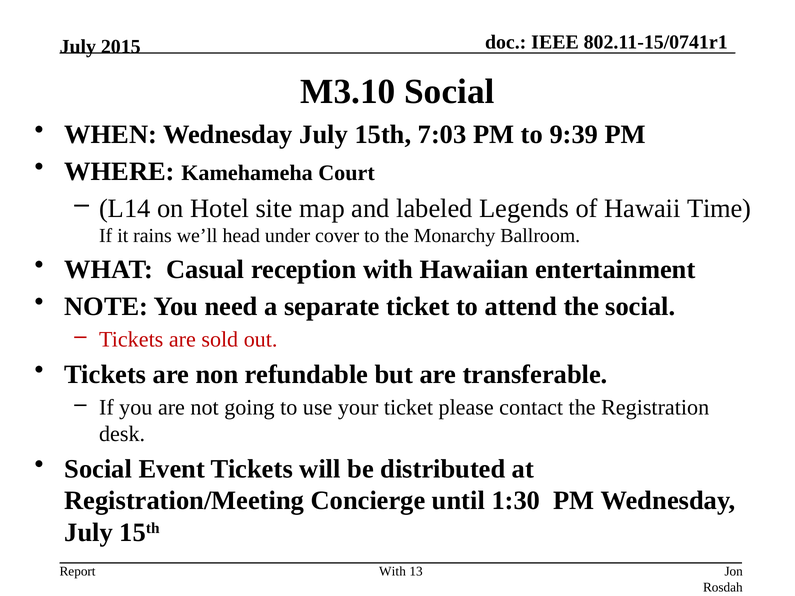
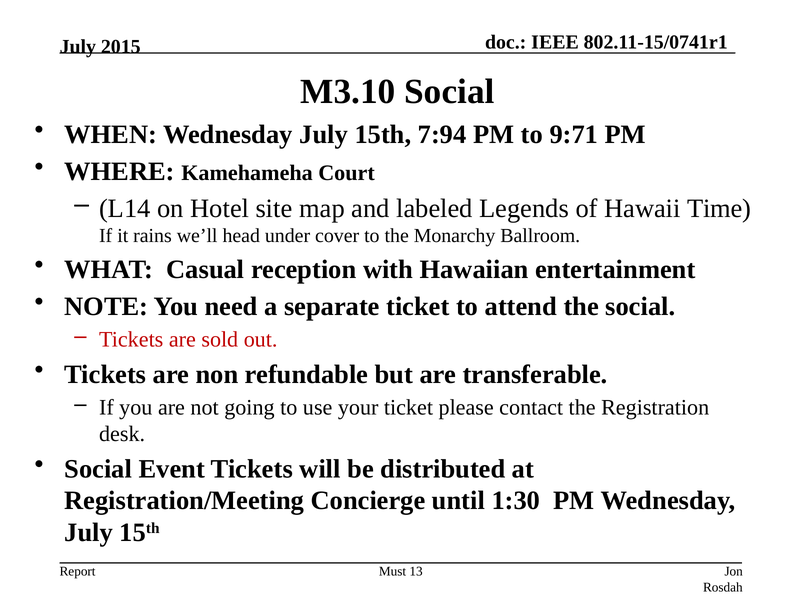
7:03: 7:03 -> 7:94
9:39: 9:39 -> 9:71
With at (392, 572): With -> Must
